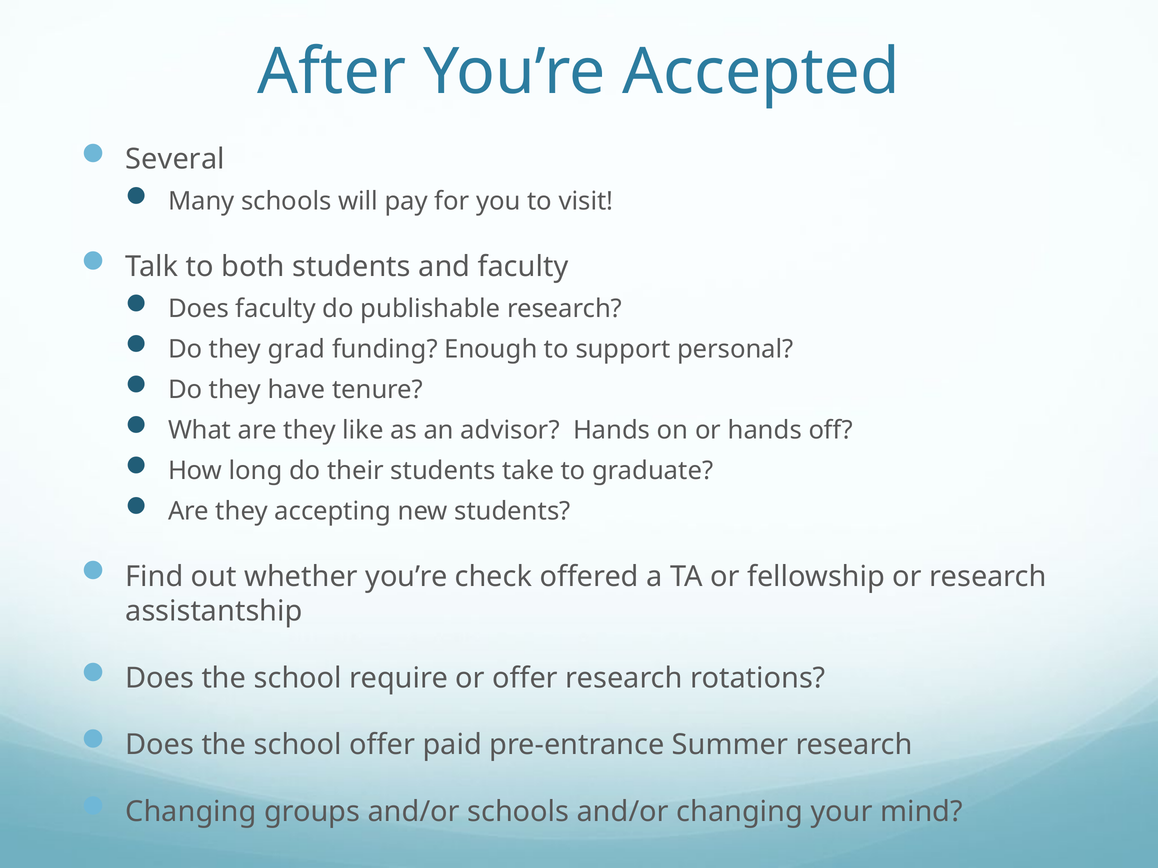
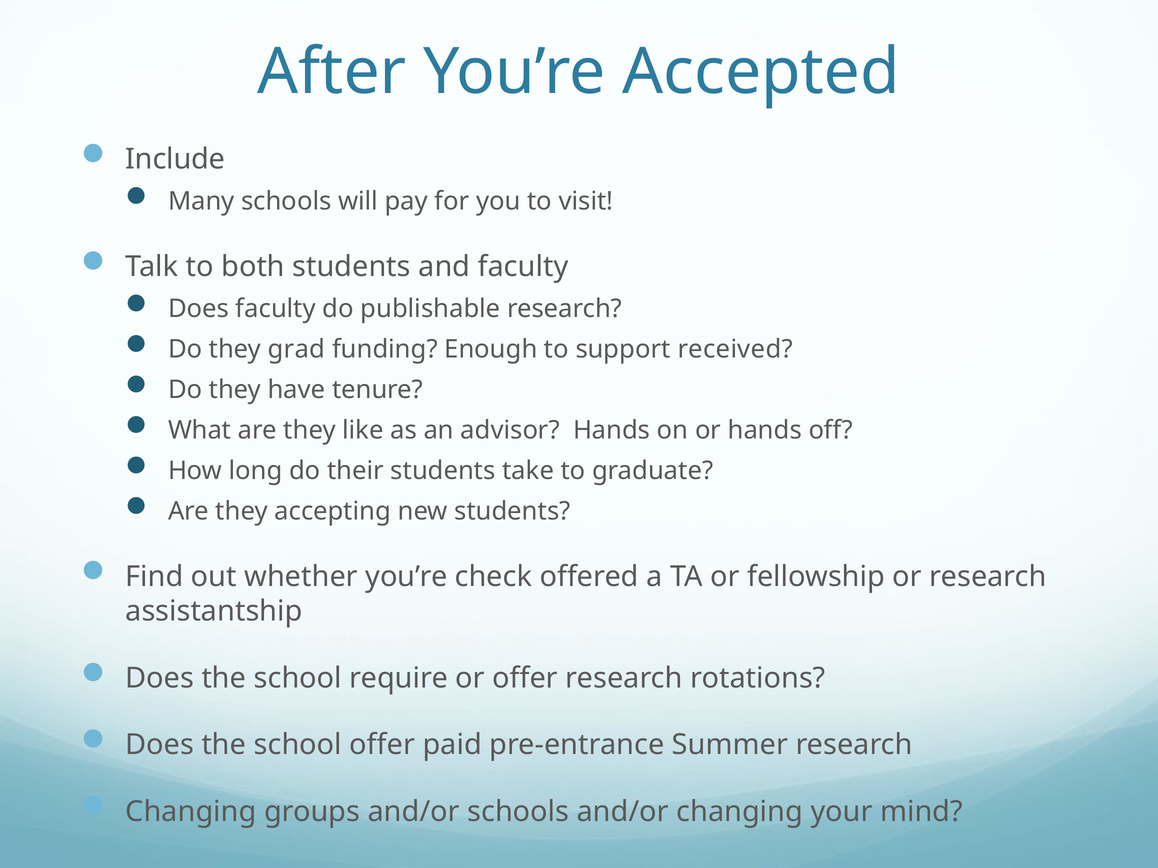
Several: Several -> Include
personal: personal -> received
